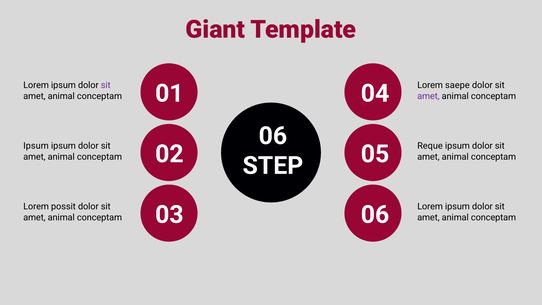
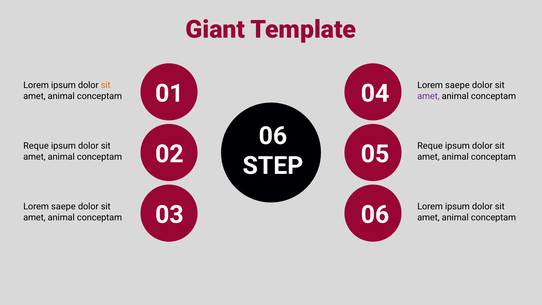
sit at (106, 85) colour: purple -> orange
Ipsum at (36, 146): Ipsum -> Reque
possit at (63, 206): possit -> saepe
